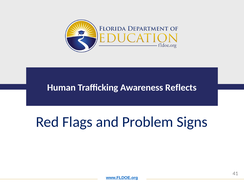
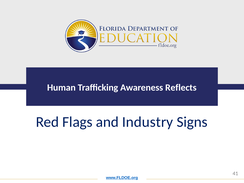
Problem: Problem -> Industry
